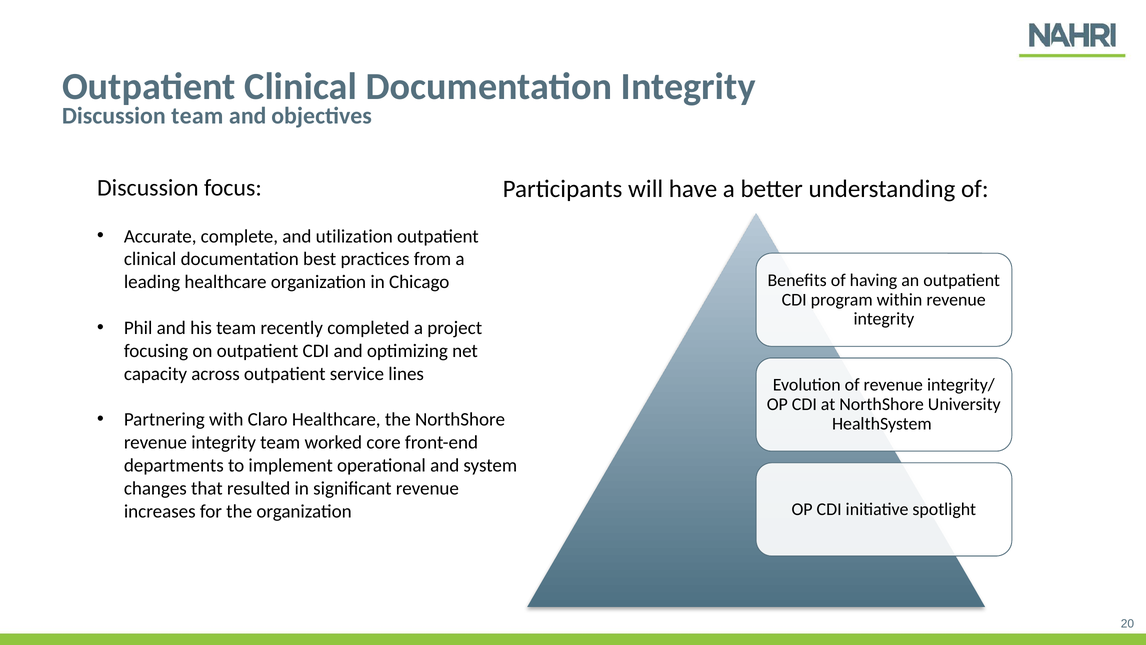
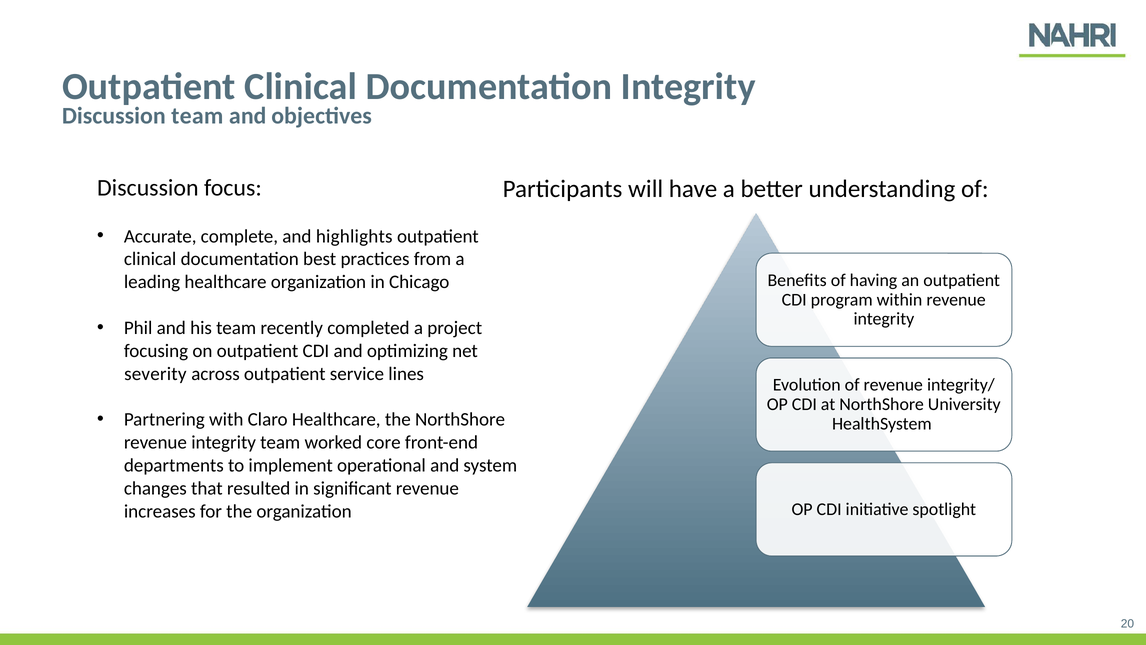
utilization: utilization -> highlights
capacity: capacity -> severity
